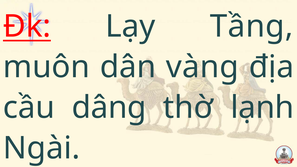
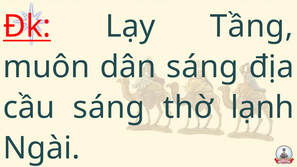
dân vàng: vàng -> sáng
cầu dâng: dâng -> sáng
